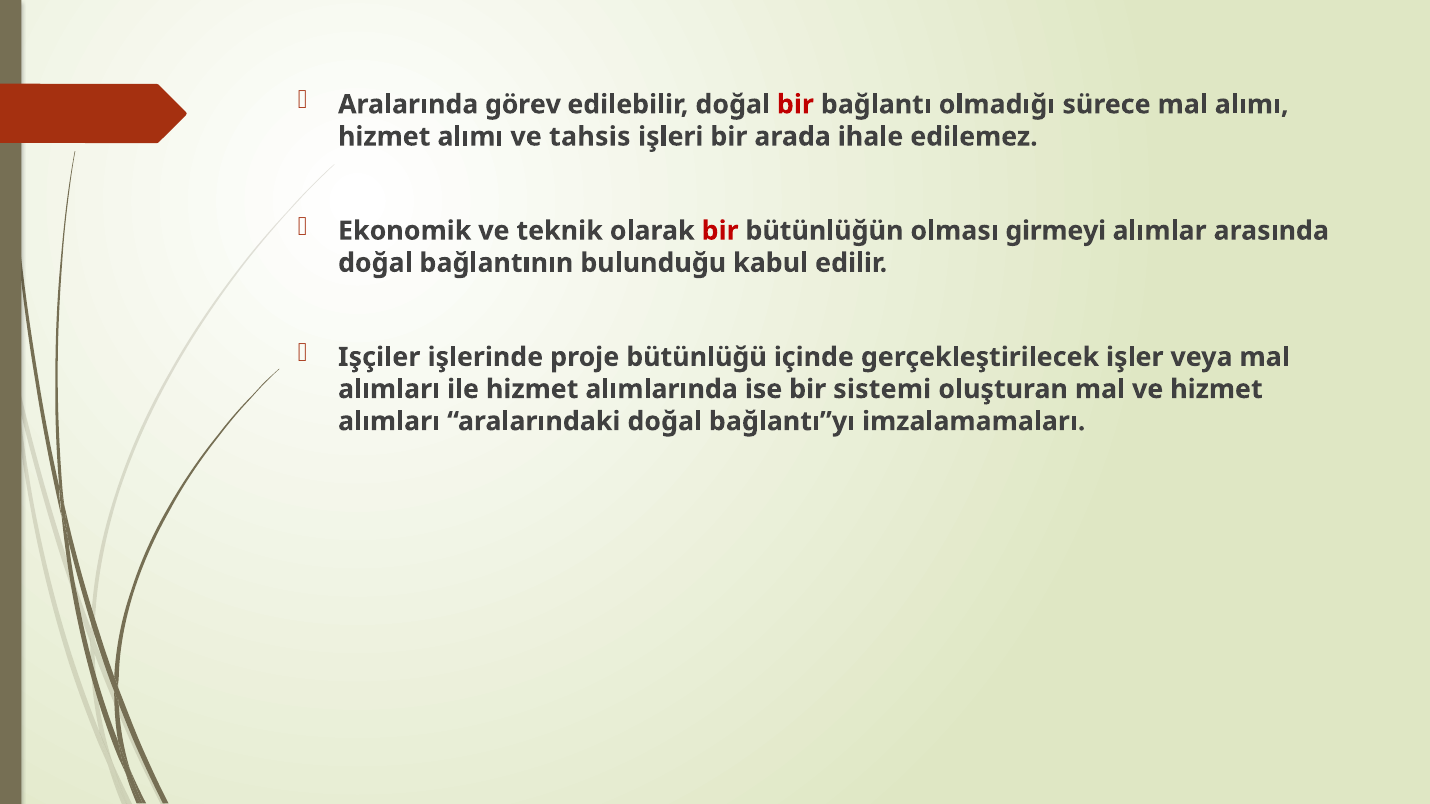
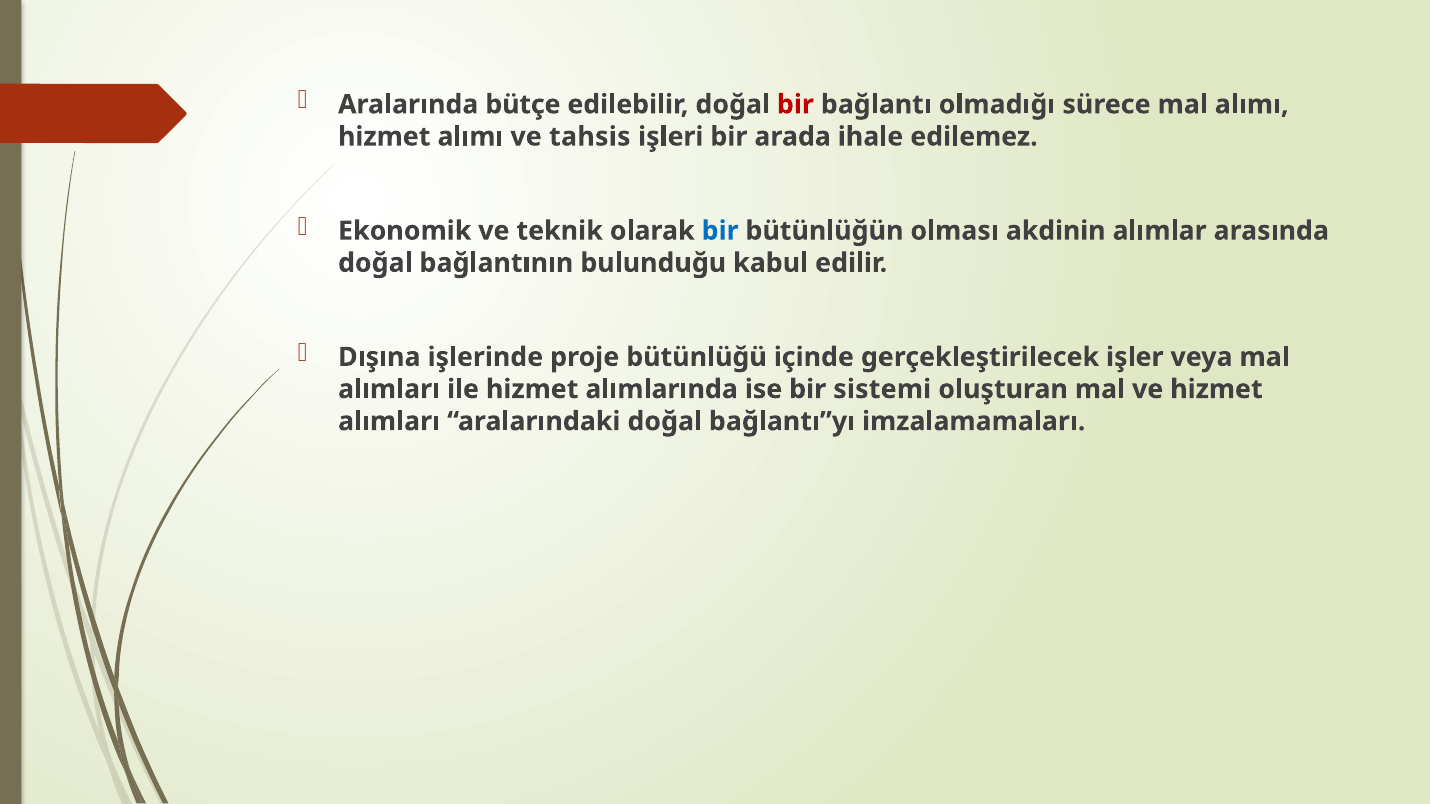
görev: görev -> bütçe
bir at (720, 231) colour: red -> blue
girmeyi: girmeyi -> akdinin
Işçiler: Işçiler -> Dışına
